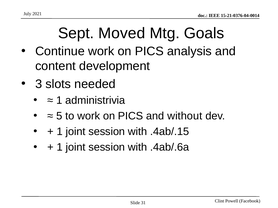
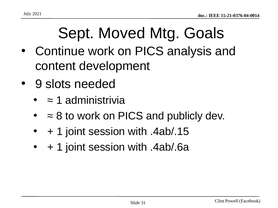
3: 3 -> 9
5: 5 -> 8
without: without -> publicly
